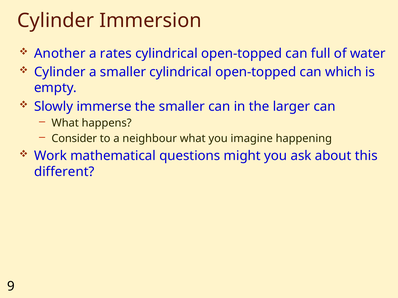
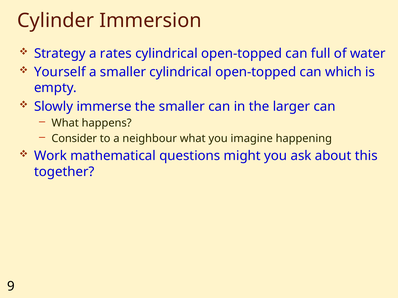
Another: Another -> Strategy
Cylinder at (60, 72): Cylinder -> Yourself
different: different -> together
